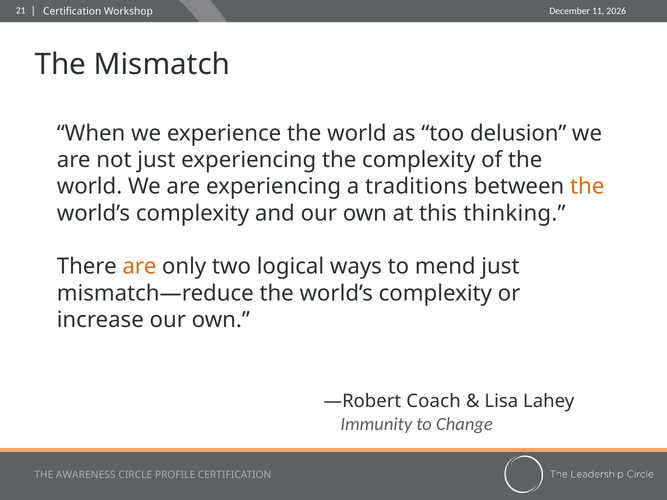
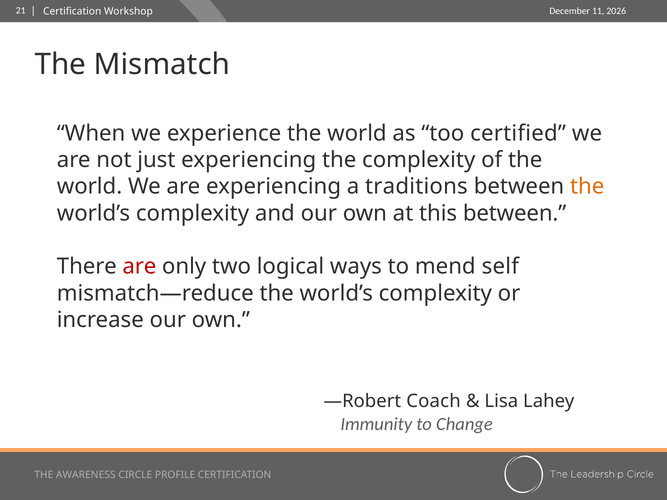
delusion: delusion -> certified
this thinking: thinking -> between
are at (139, 267) colour: orange -> red
mend just: just -> self
